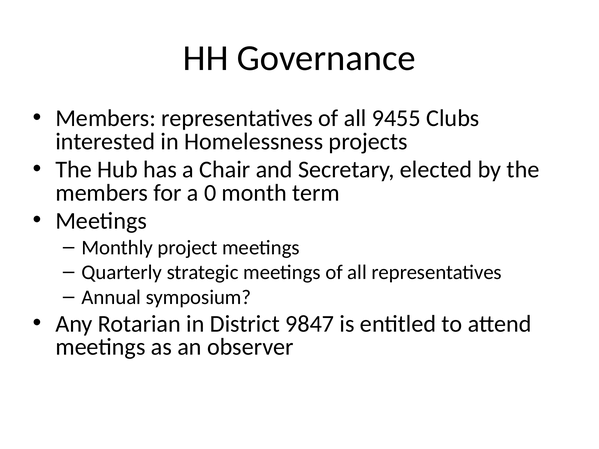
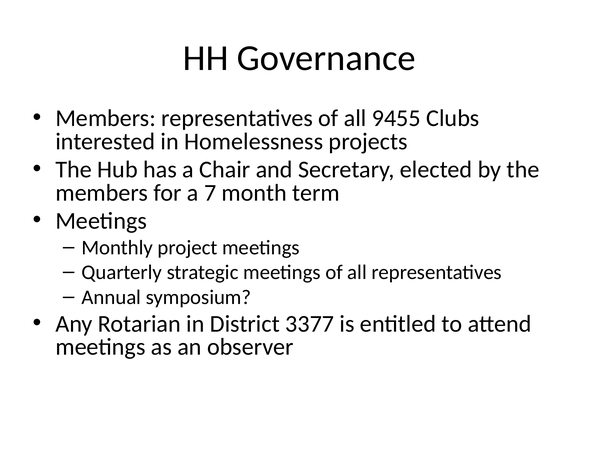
0: 0 -> 7
9847: 9847 -> 3377
